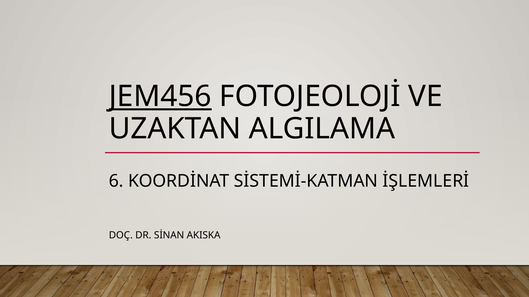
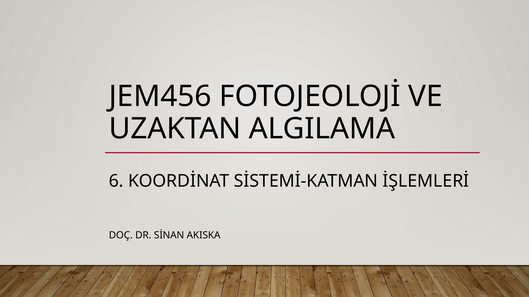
JEM456 underline: present -> none
